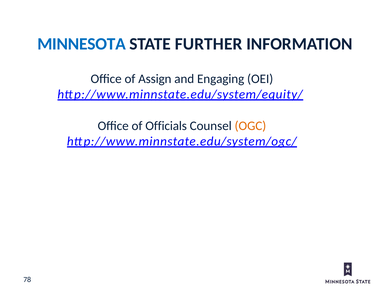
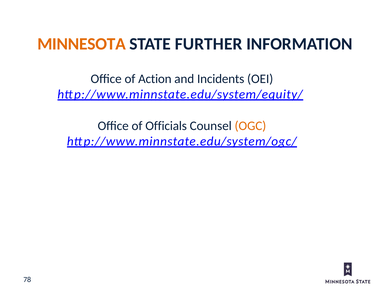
MINNESOTA colour: blue -> orange
Assign: Assign -> Action
Engaging: Engaging -> Incidents
